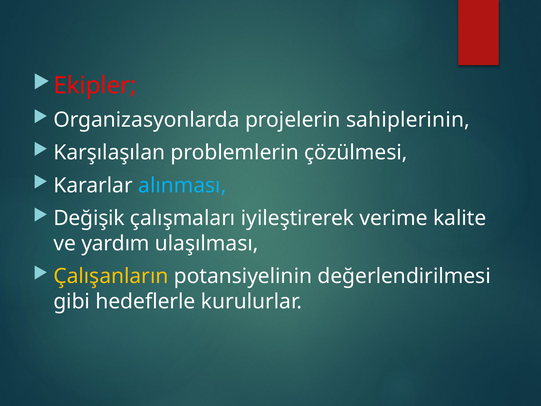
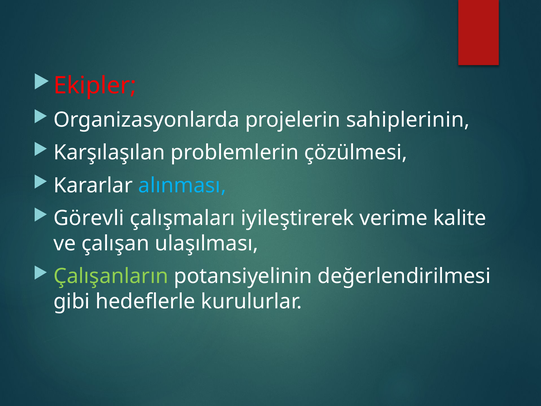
Değişik: Değişik -> Görevli
yardım: yardım -> çalışan
Çalışanların colour: yellow -> light green
